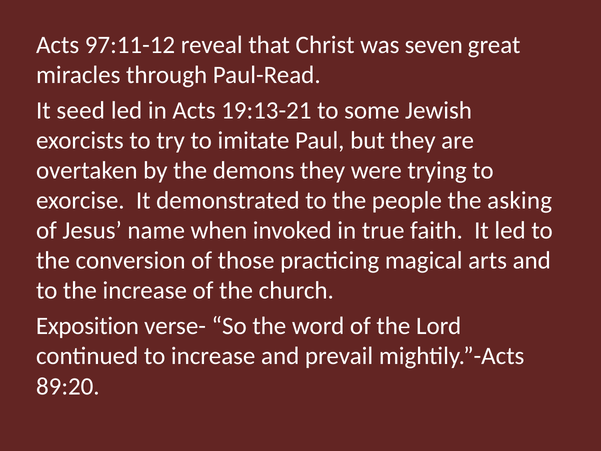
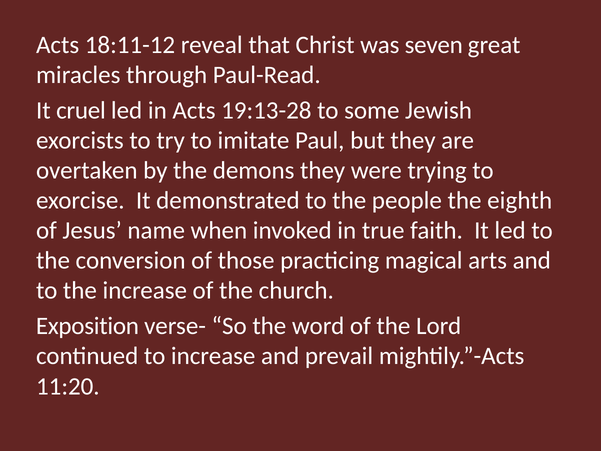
97:11-12: 97:11-12 -> 18:11-12
seed: seed -> cruel
19:13-21: 19:13-21 -> 19:13-28
asking: asking -> eighth
89:20: 89:20 -> 11:20
